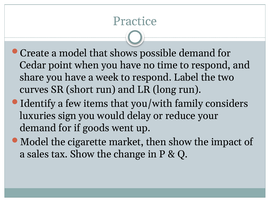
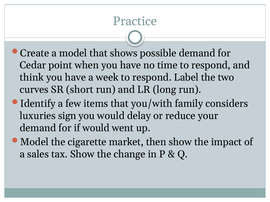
share: share -> think
if goods: goods -> would
